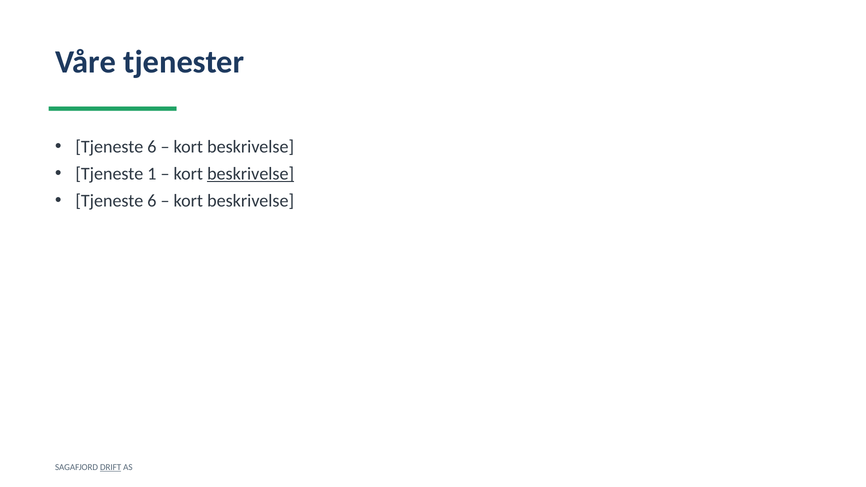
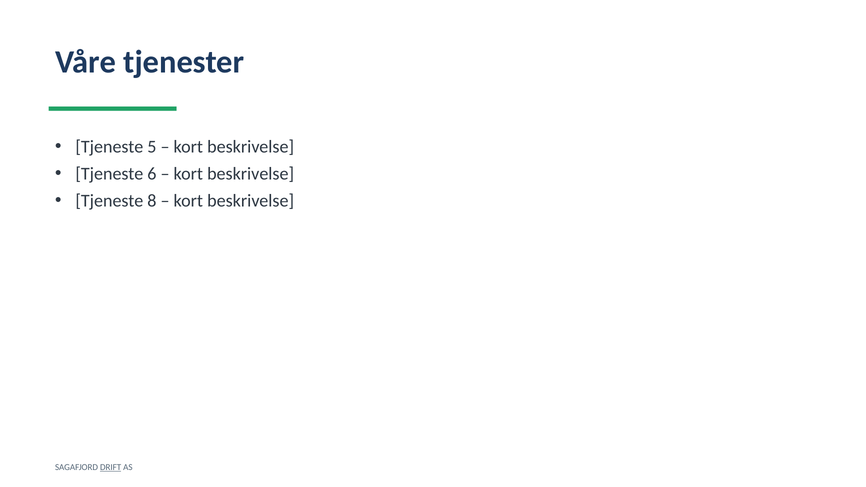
6 at (152, 147): 6 -> 5
1: 1 -> 6
beskrivelse at (251, 174) underline: present -> none
6 at (152, 201): 6 -> 8
